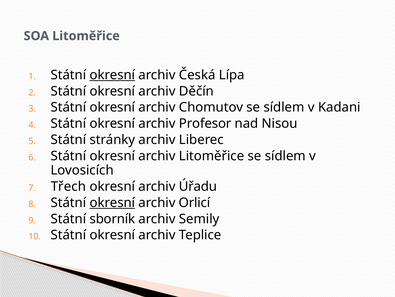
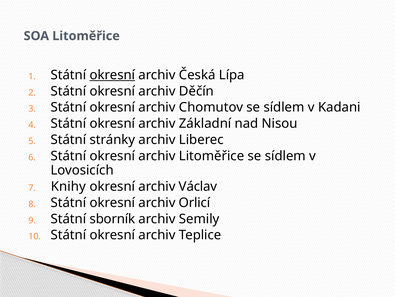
Profesor: Profesor -> Základní
Třech: Třech -> Knihy
Úřadu: Úřadu -> Václav
okresní at (112, 202) underline: present -> none
